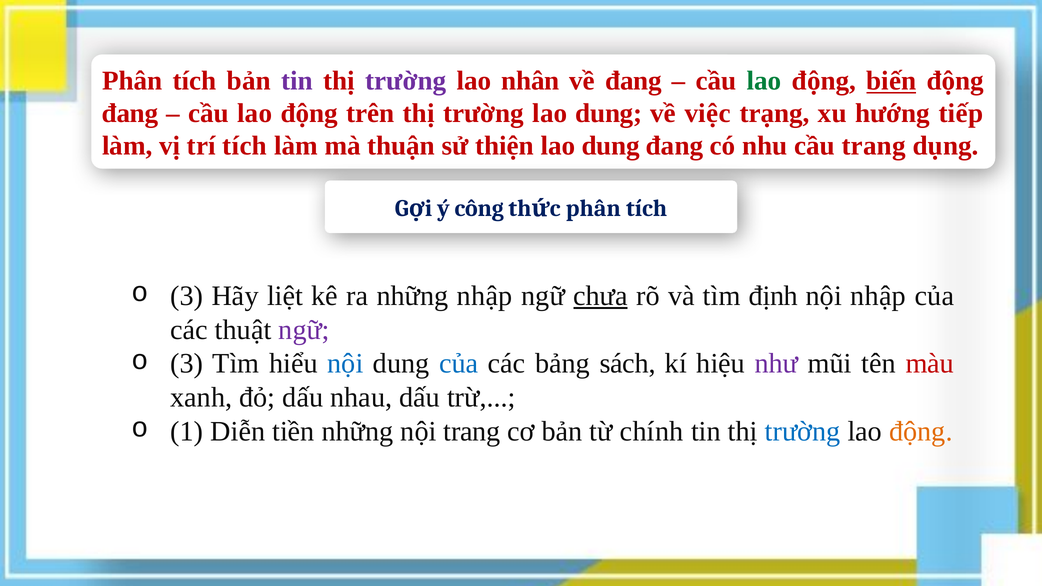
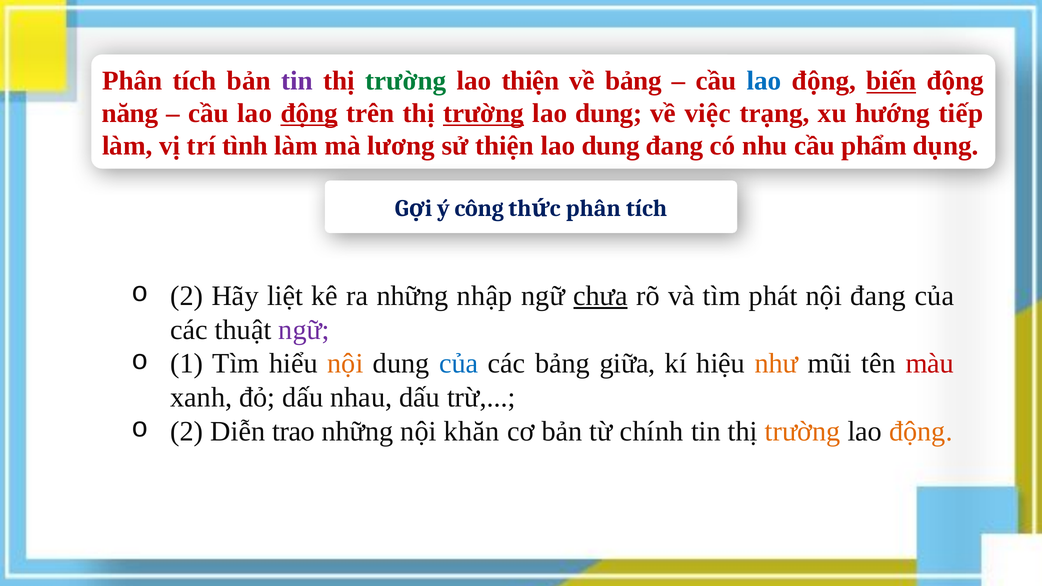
trường at (406, 81) colour: purple -> green
lao nhân: nhân -> thiện
về đang: đang -> bảng
lao at (764, 81) colour: green -> blue
đang at (130, 113): đang -> năng
động at (309, 113) underline: none -> present
trường at (484, 113) underline: none -> present
trí tích: tích -> tình
thuận: thuận -> lương
cầu trang: trang -> phẩm
3 at (187, 296): 3 -> 2
định: định -> phát
nội nhập: nhập -> đang
3 at (187, 364): 3 -> 1
nội at (345, 364) colour: blue -> orange
sách: sách -> giữa
như colour: purple -> orange
1 at (187, 431): 1 -> 2
tiền: tiền -> trao
nội trang: trang -> khăn
trường at (803, 431) colour: blue -> orange
